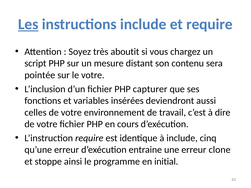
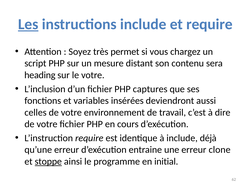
aboutit: aboutit -> permet
pointée: pointée -> heading
capturer: capturer -> captures
cinq: cinq -> déjà
stoppe underline: none -> present
